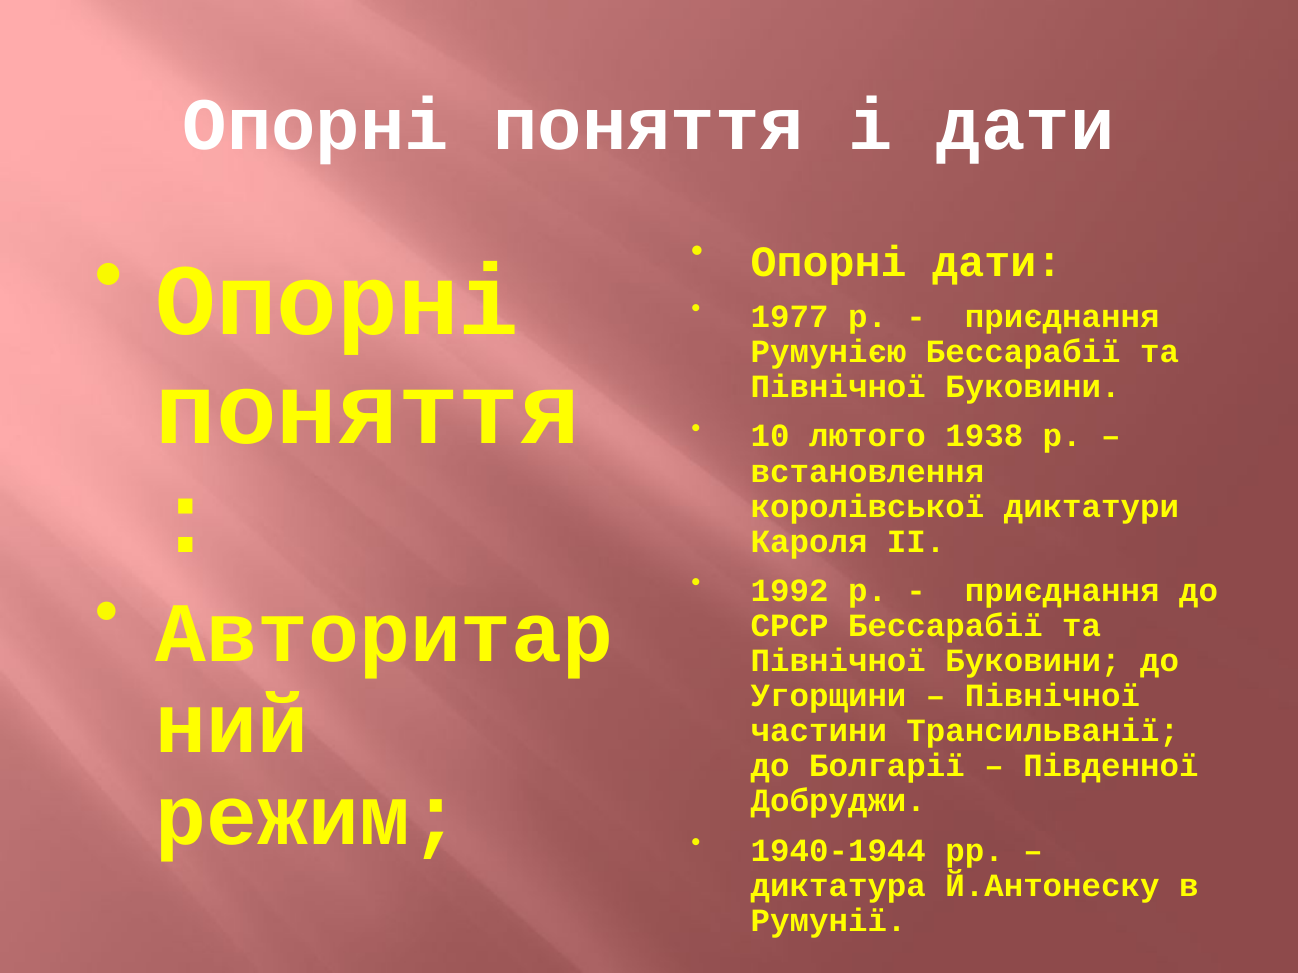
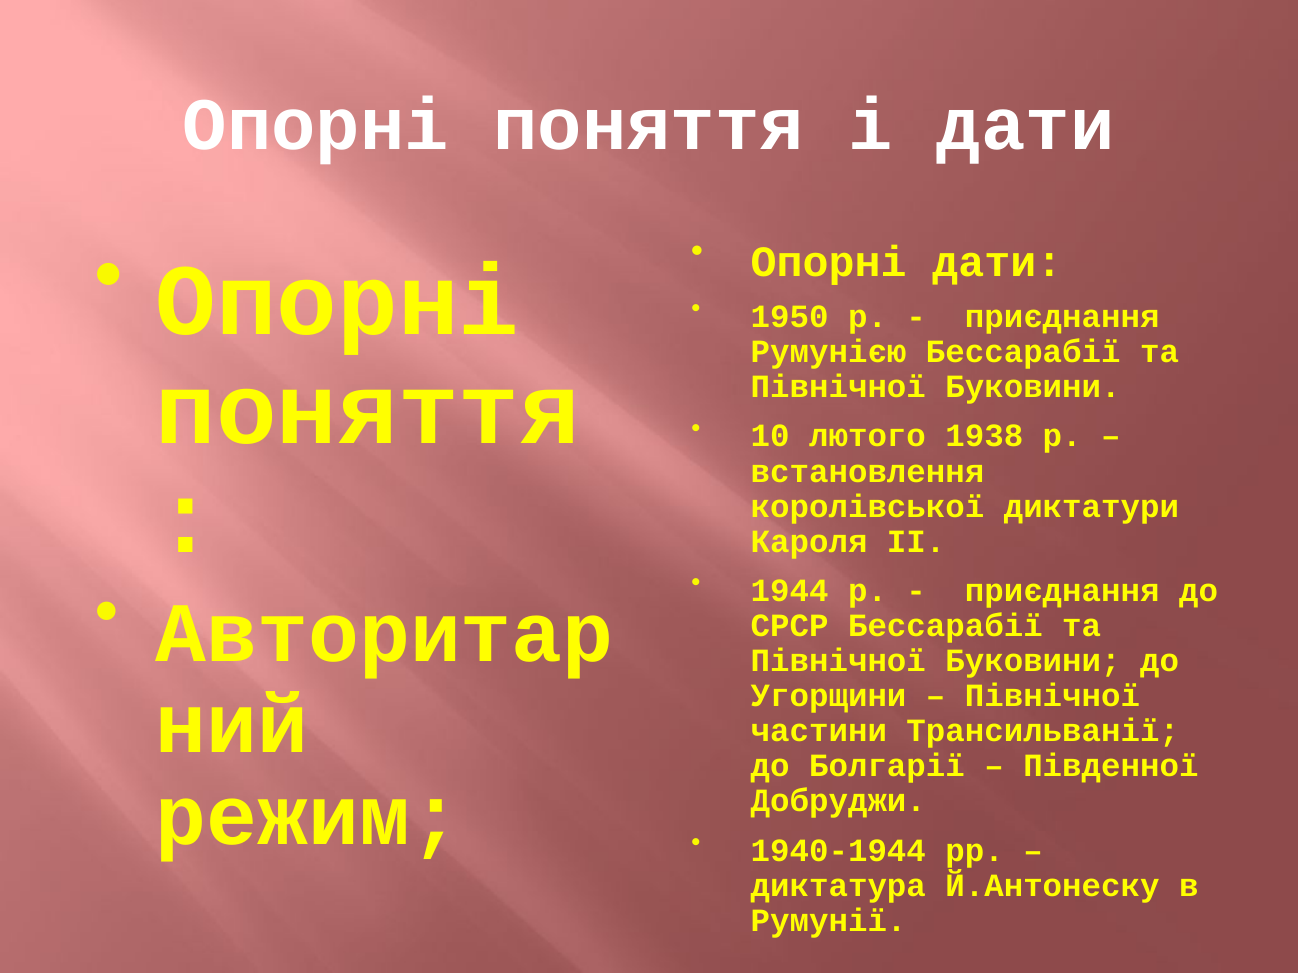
1977: 1977 -> 1950
1992: 1992 -> 1944
